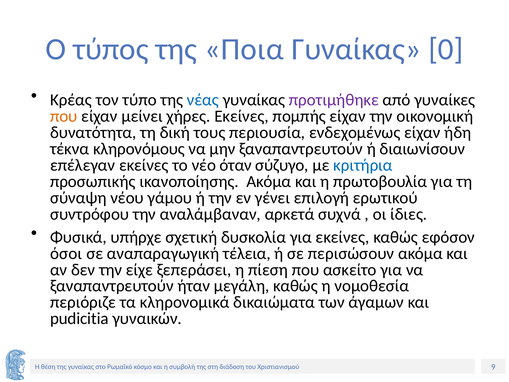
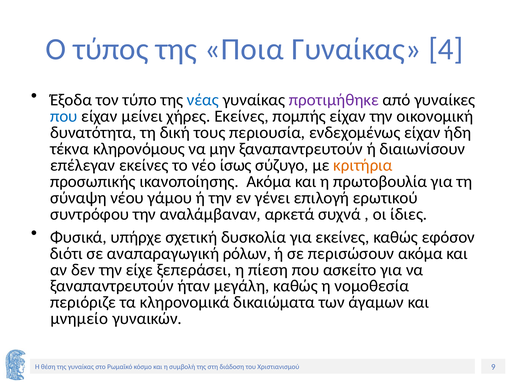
0: 0 -> 4
Κρέας: Κρέας -> Έξοδα
που at (64, 116) colour: orange -> blue
όταν: όταν -> ίσως
κριτήρια colour: blue -> orange
όσοι: όσοι -> διότι
τέλεια: τέλεια -> ρόλων
pudicitia: pudicitia -> μνημείο
